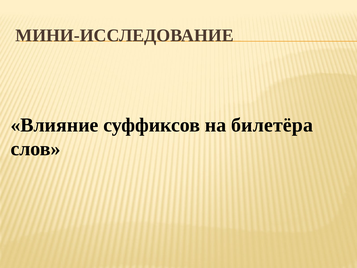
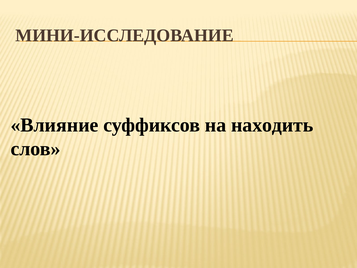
билетёра: билетёра -> находить
